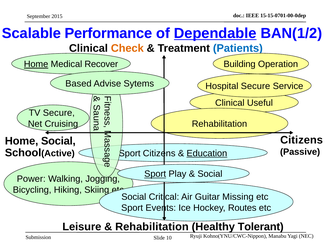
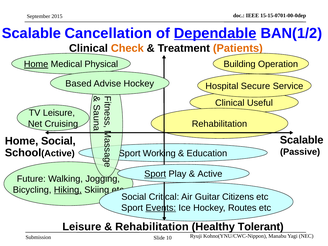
Performance: Performance -> Cancellation
Patients colour: blue -> orange
Recover: Recover -> Physical
Advise Sytems: Sytems -> Hockey
TV Secure: Secure -> Leisure
Citizens at (302, 140): Citizens -> Scalable
Citizens at (159, 153): Citizens -> Working
Education underline: present -> none
Social at (210, 174): Social -> Active
Power: Power -> Future
Hiking underline: none -> present
Missing: Missing -> Citizens
Events underline: none -> present
